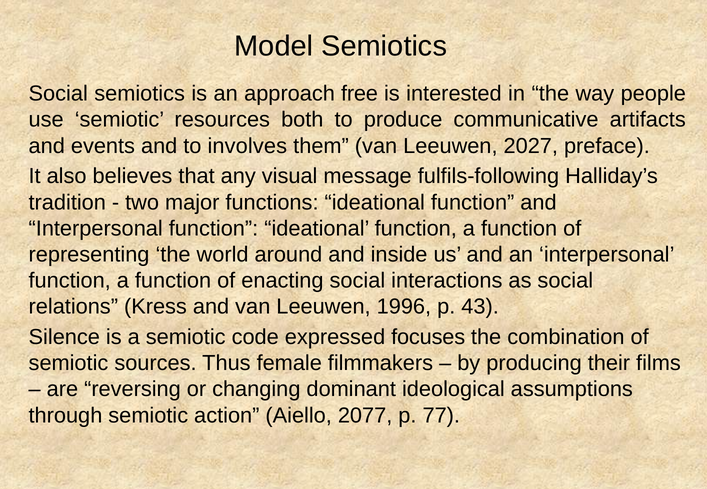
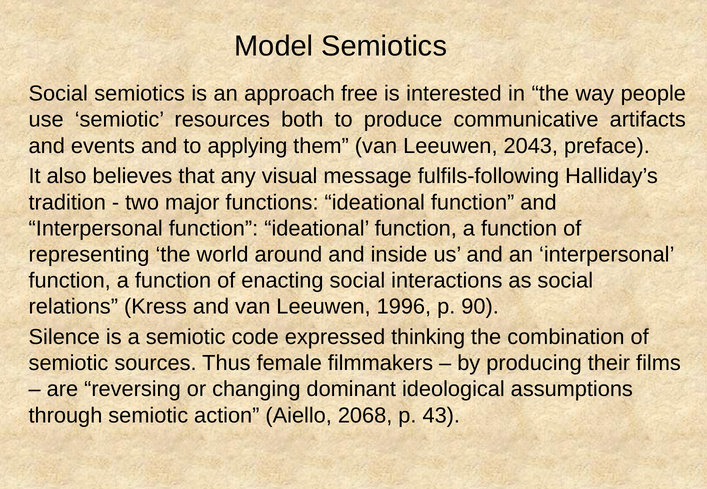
involves: involves -> applying
2027: 2027 -> 2043
43: 43 -> 90
focuses: focuses -> thinking
2077: 2077 -> 2068
77: 77 -> 43
